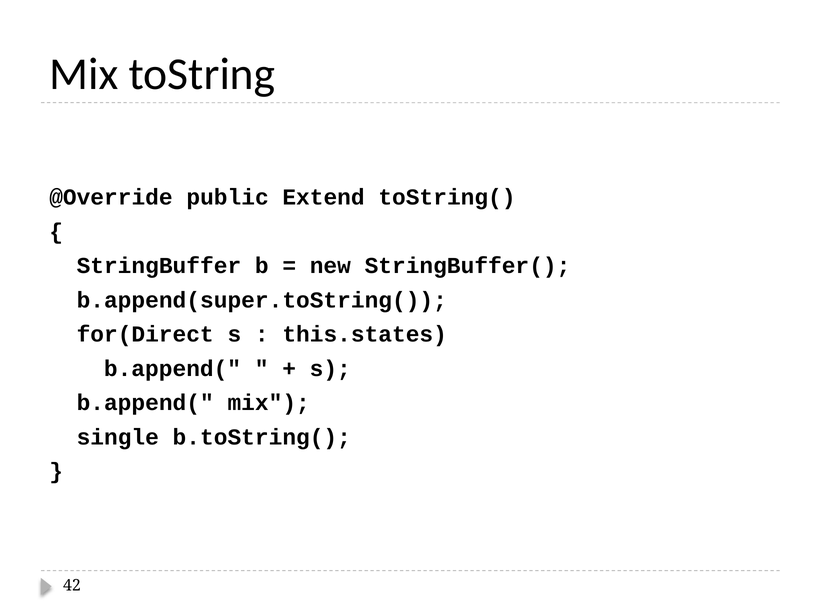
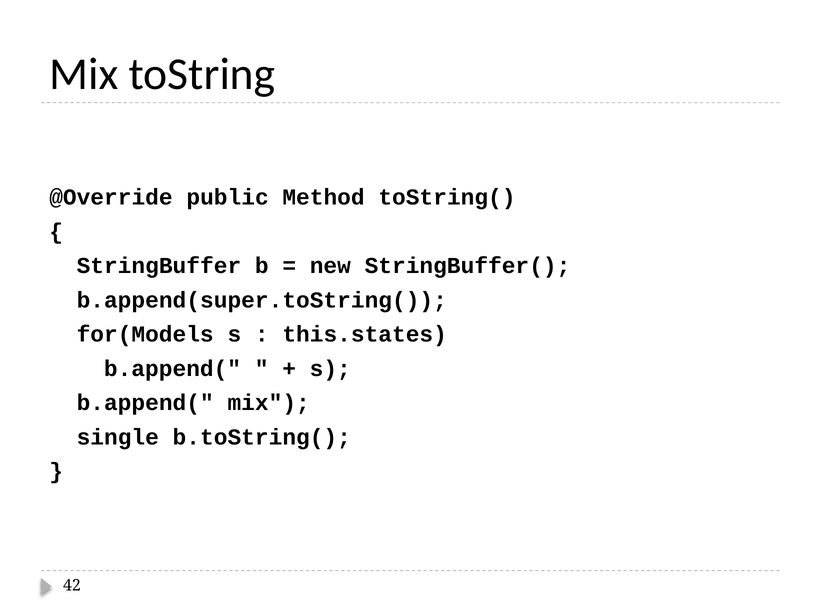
Extend: Extend -> Method
for(Direct: for(Direct -> for(Models
